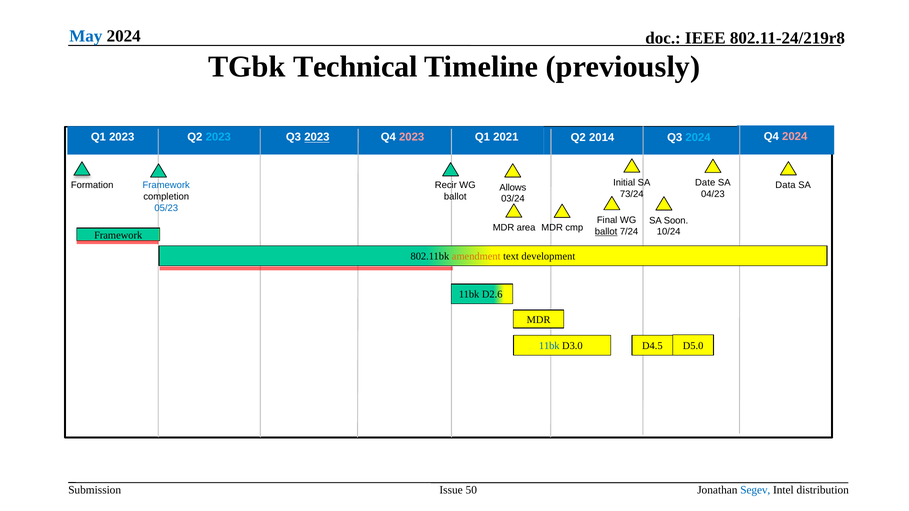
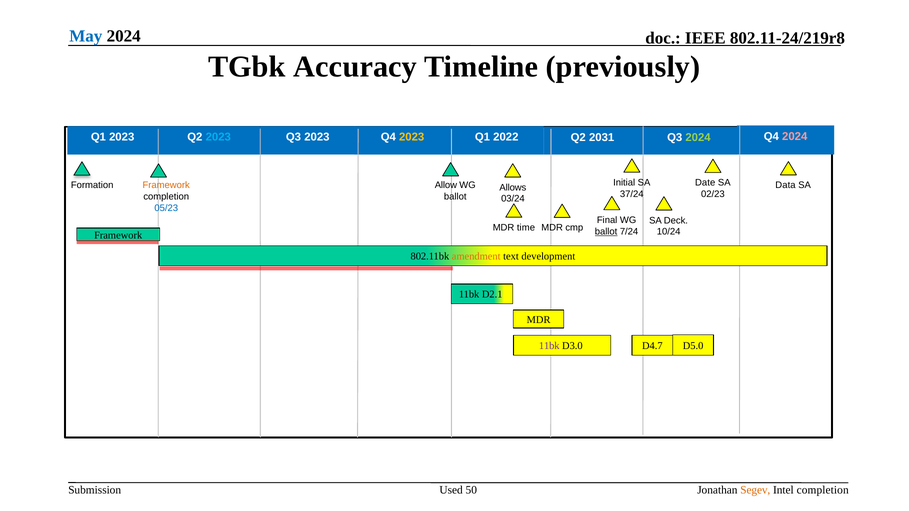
Technical: Technical -> Accuracy
2023 at (317, 137) underline: present -> none
2023 at (412, 137) colour: pink -> yellow
2021: 2021 -> 2022
2024 at (698, 138) colour: light blue -> light green
2014: 2014 -> 2031
Framework at (166, 185) colour: blue -> orange
Recir: Recir -> Allow
73/24: 73/24 -> 37/24
04/23: 04/23 -> 02/23
Soon: Soon -> Deck
area: area -> time
D2.6: D2.6 -> D2.1
11bk at (549, 346) colour: blue -> purple
D4.5: D4.5 -> D4.7
Issue: Issue -> Used
Segev colour: blue -> orange
Intel distribution: distribution -> completion
